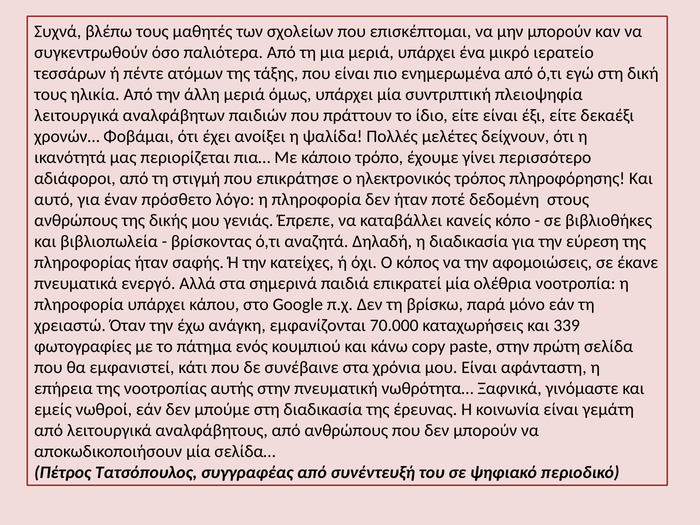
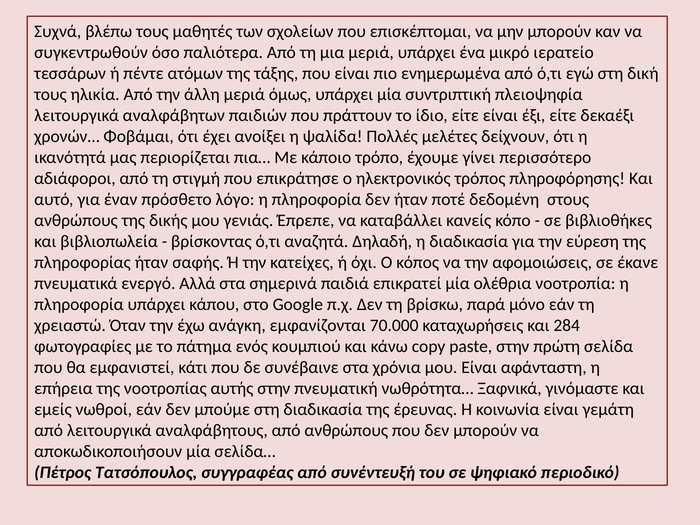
339: 339 -> 284
